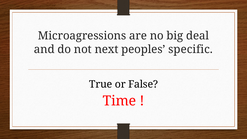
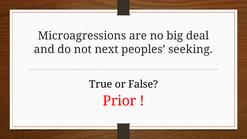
specific: specific -> seeking
Time: Time -> Prior
